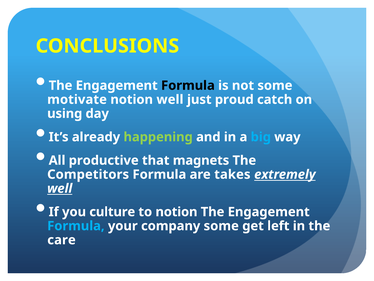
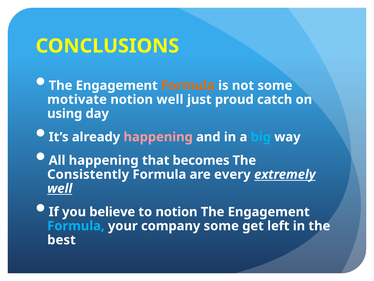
Formula at (188, 85) colour: black -> orange
happening at (158, 137) colour: light green -> pink
All productive: productive -> happening
magnets: magnets -> becomes
Competitors: Competitors -> Consistently
takes: takes -> every
culture: culture -> believe
care: care -> best
